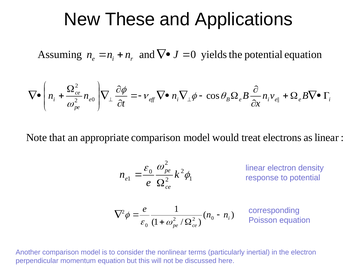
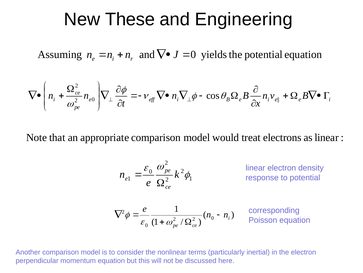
Applications: Applications -> Engineering
